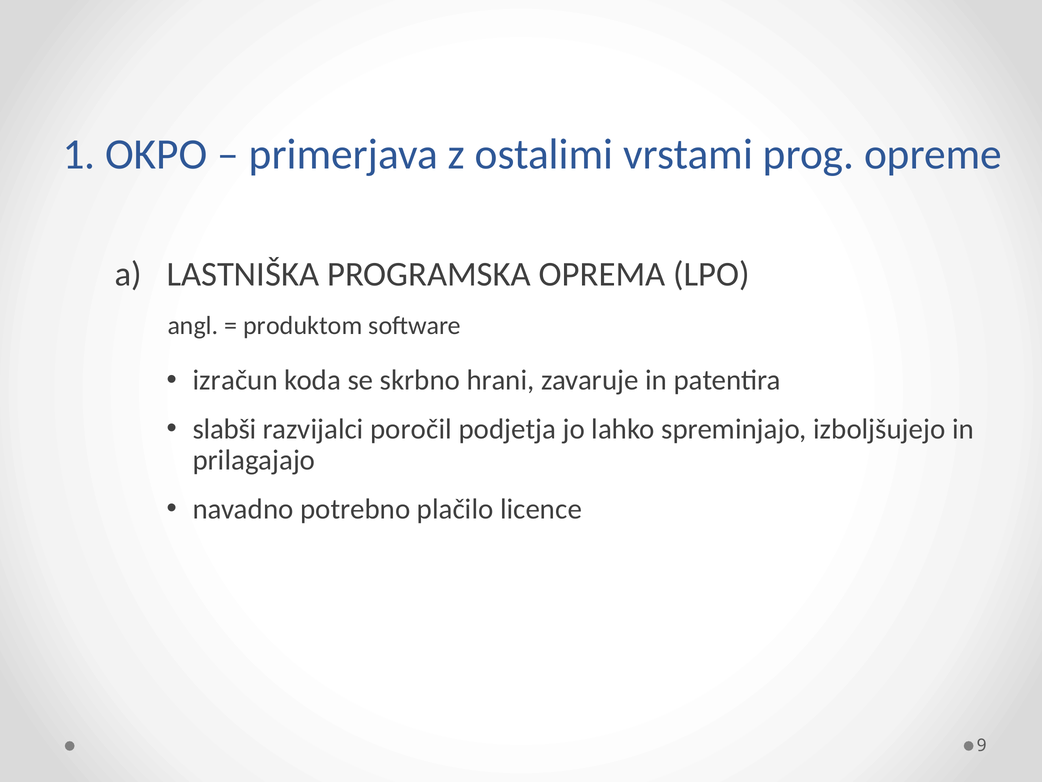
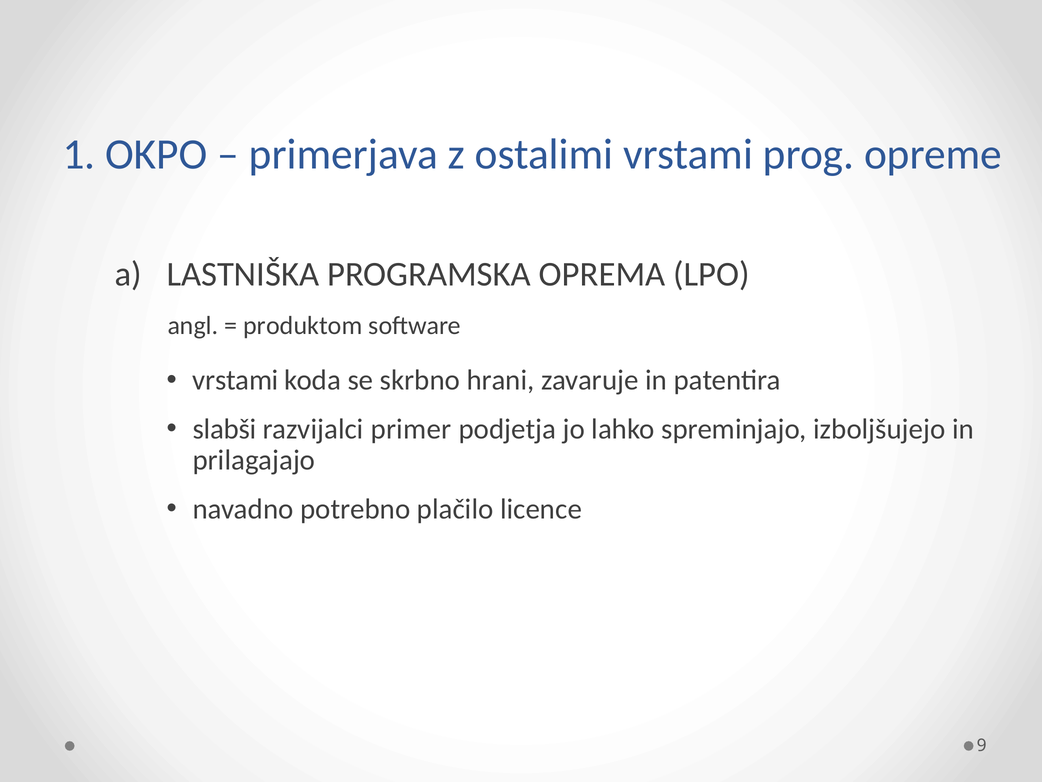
izračun at (235, 380): izračun -> vrstami
poročil: poročil -> primer
